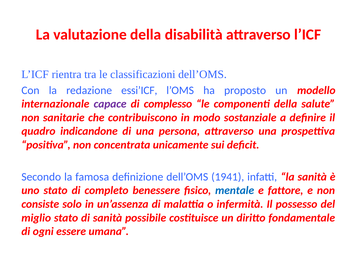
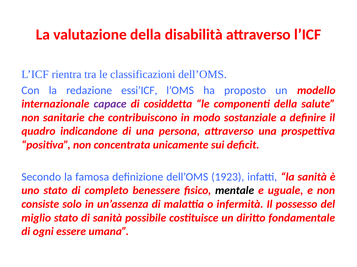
complesso: complesso -> cosiddetta
1941: 1941 -> 1923
mentale colour: blue -> black
fattore: fattore -> uguale
